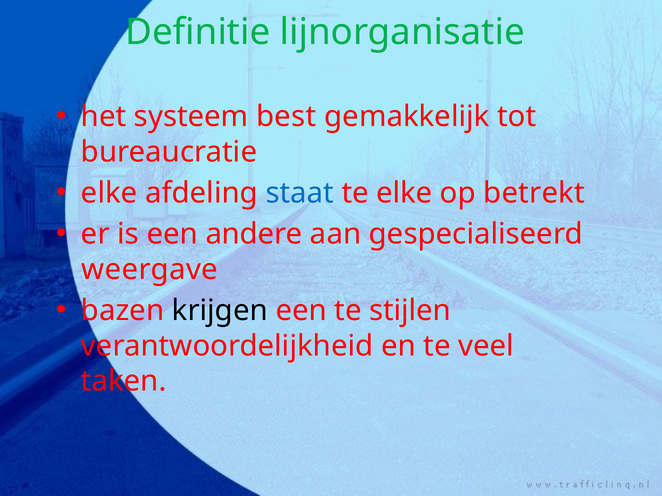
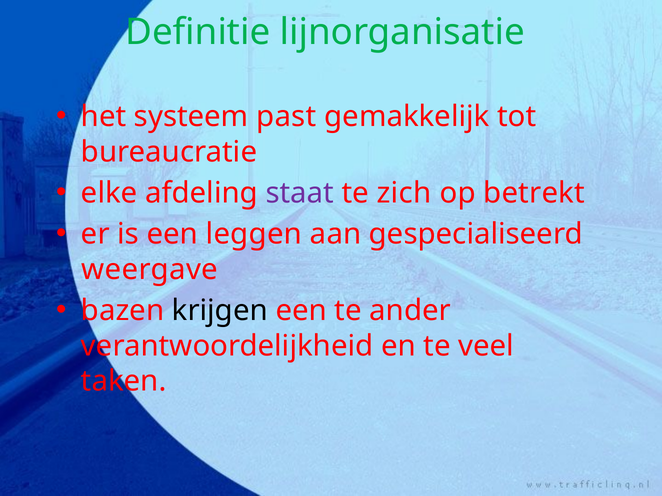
best: best -> past
staat colour: blue -> purple
te elke: elke -> zich
andere: andere -> leggen
stijlen: stijlen -> ander
